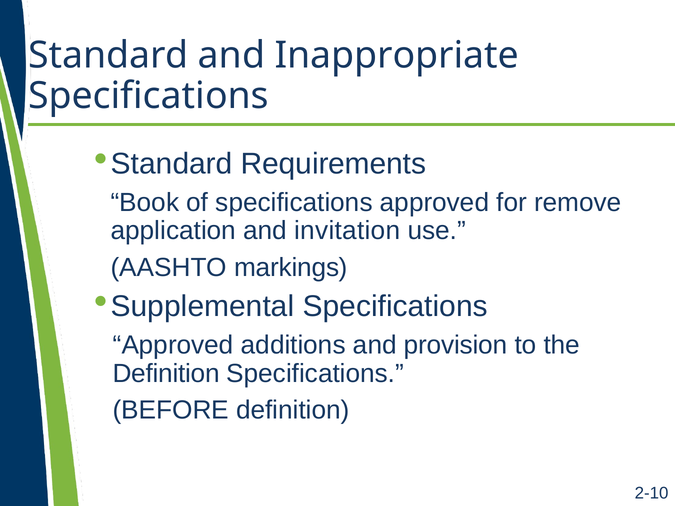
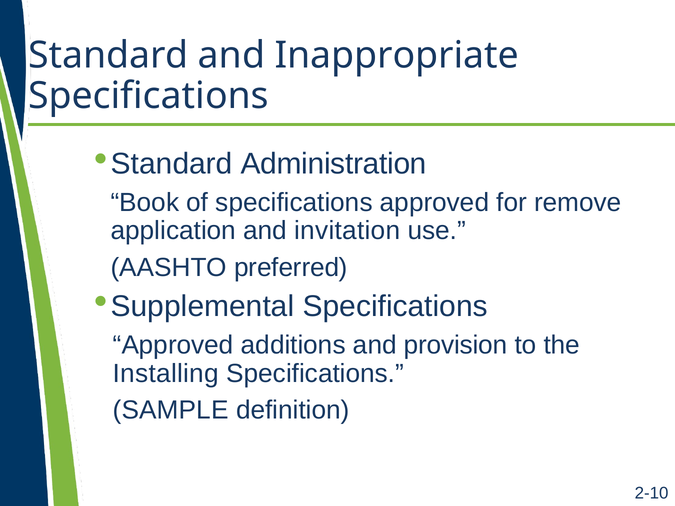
Requirements: Requirements -> Administration
markings: markings -> preferred
Definition at (166, 374): Definition -> Installing
BEFORE: BEFORE -> SAMPLE
